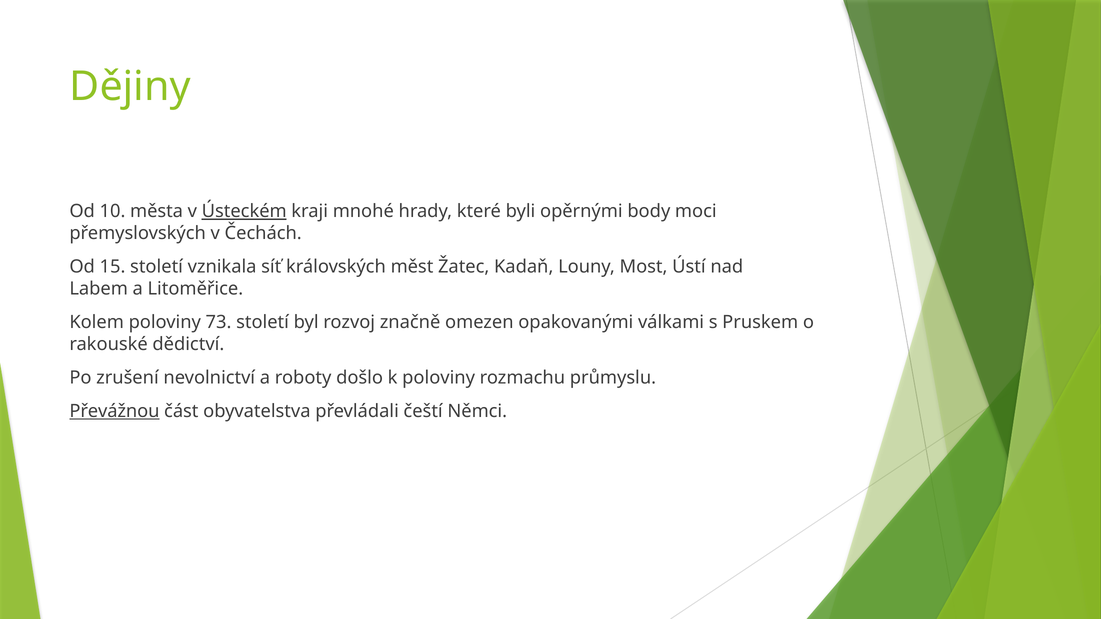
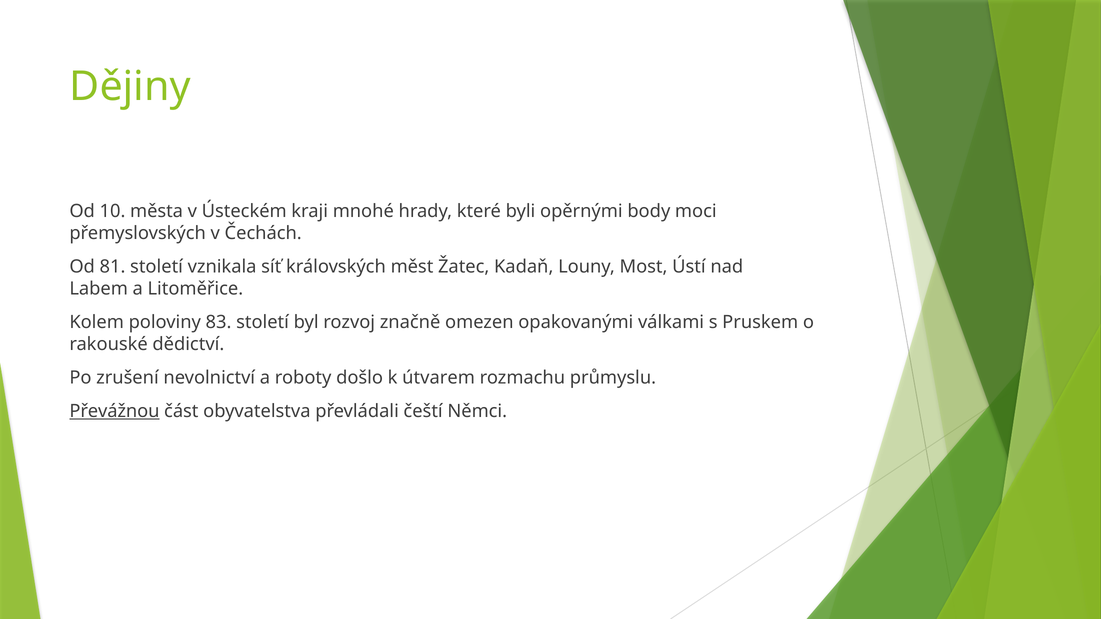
Ústeckém underline: present -> none
15: 15 -> 81
73: 73 -> 83
k poloviny: poloviny -> útvarem
